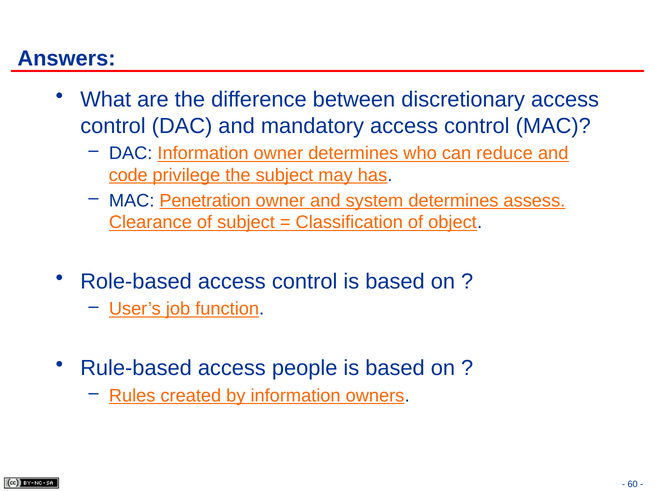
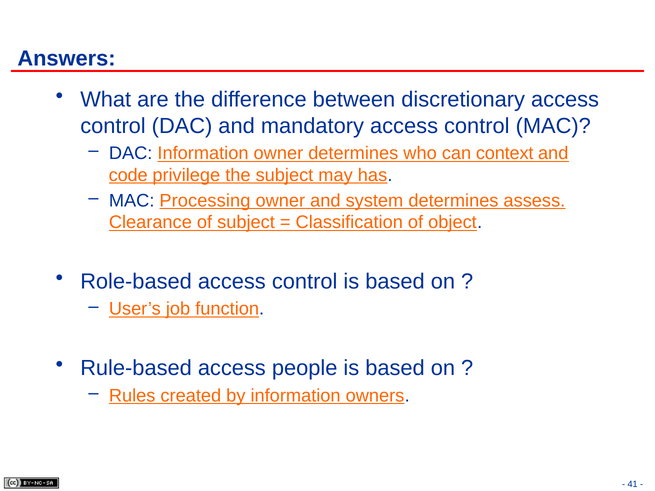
reduce: reduce -> context
Penetration: Penetration -> Processing
60: 60 -> 41
